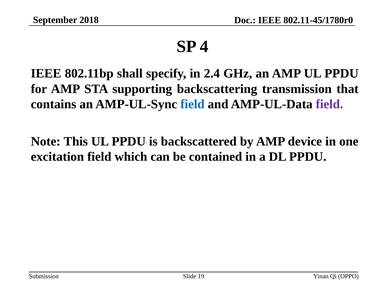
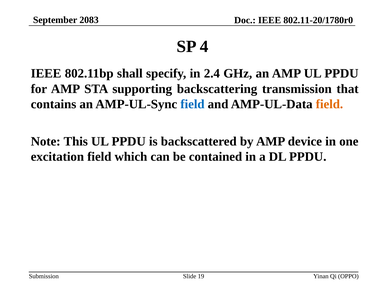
2018: 2018 -> 2083
802.11-45/1780r0: 802.11-45/1780r0 -> 802.11-20/1780r0
field at (329, 104) colour: purple -> orange
